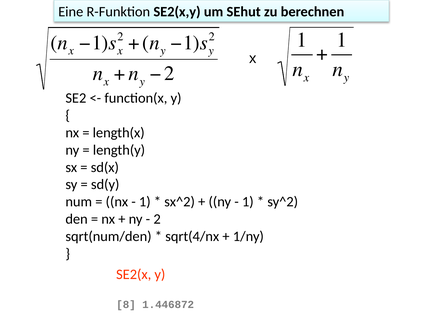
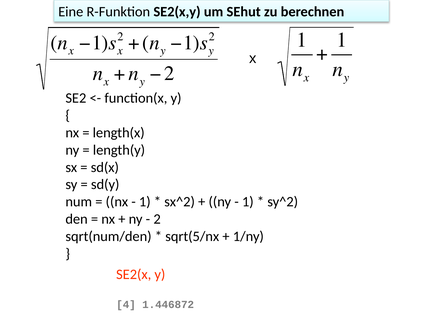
sqrt(4/nx: sqrt(4/nx -> sqrt(5/nx
8: 8 -> 4
